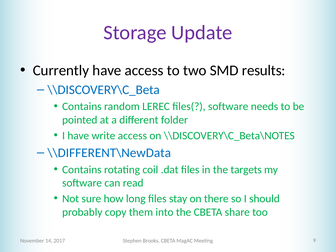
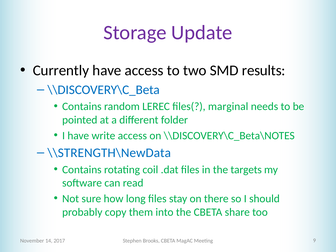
files( software: software -> marginal
\\DIFFERENT\NewData: \\DIFFERENT\NewData -> \\STRENGTH\NewData
